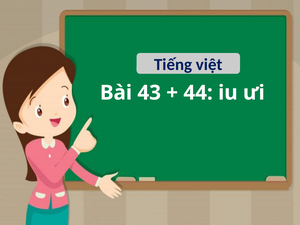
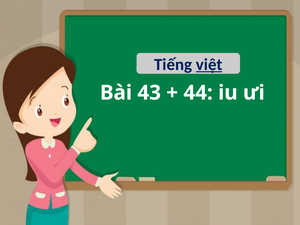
việt underline: none -> present
